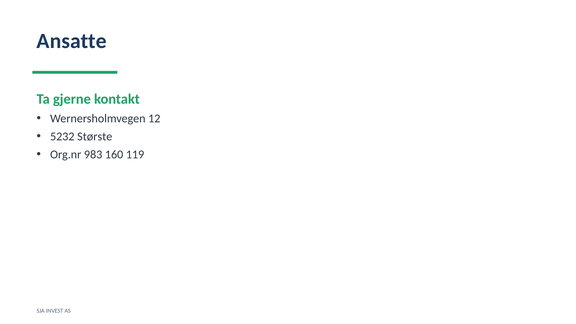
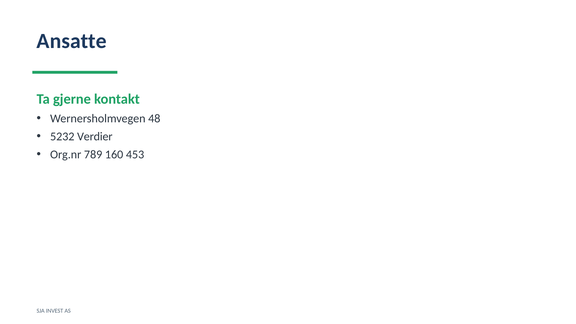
12: 12 -> 48
Største: Største -> Verdier
983: 983 -> 789
119: 119 -> 453
